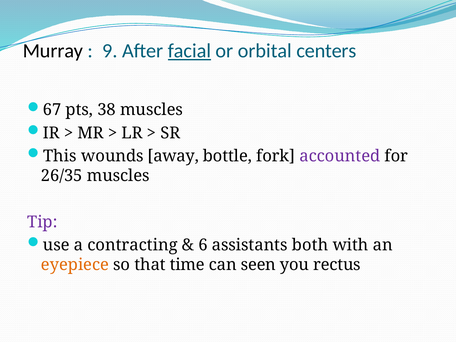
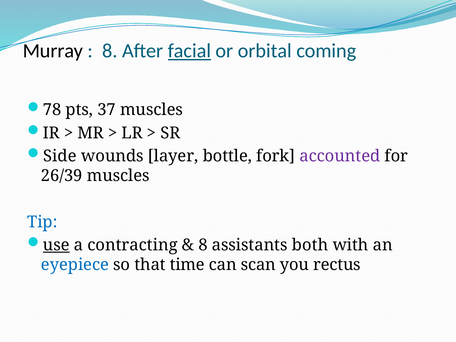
9 at (110, 51): 9 -> 8
centers: centers -> coming
67: 67 -> 78
38: 38 -> 37
This: This -> Side
away: away -> layer
26/35: 26/35 -> 26/39
Tip colour: purple -> blue
use underline: none -> present
6 at (203, 245): 6 -> 8
eyepiece colour: orange -> blue
seen: seen -> scan
